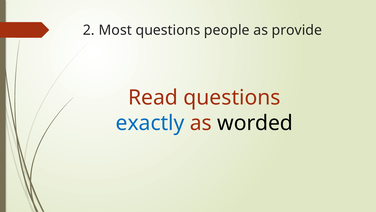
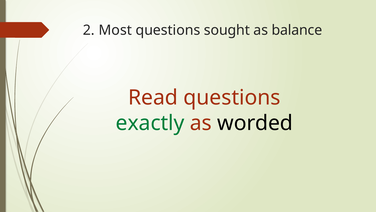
people: people -> sought
provide: provide -> balance
exactly colour: blue -> green
